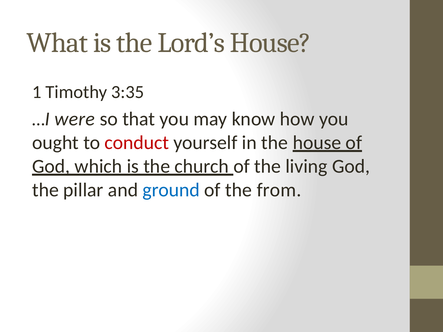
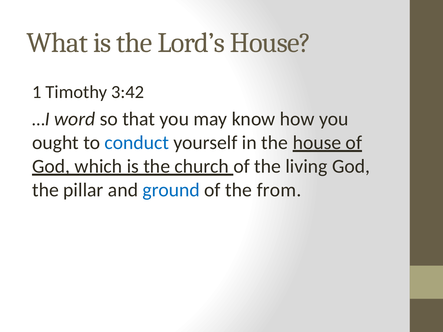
3:35: 3:35 -> 3:42
were: were -> word
conduct colour: red -> blue
